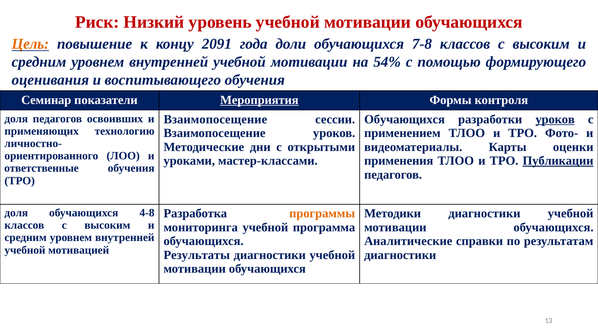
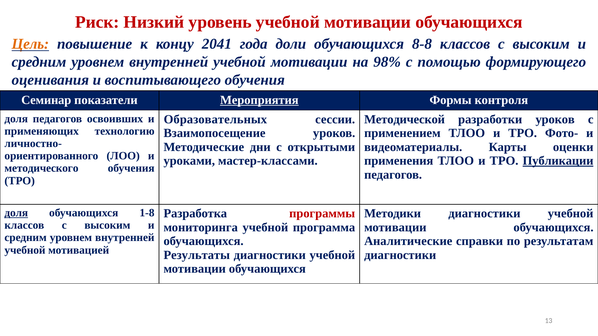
2091: 2091 -> 2041
7-8: 7-8 -> 8-8
54%: 54% -> 98%
Взаимопосещение at (215, 120): Взаимопосещение -> Образовательных
Обучающихся at (405, 120): Обучающихся -> Методической
уроков at (555, 120) underline: present -> none
ответственные: ответственные -> методического
доля at (16, 213) underline: none -> present
4-8: 4-8 -> 1-8
программы colour: orange -> red
